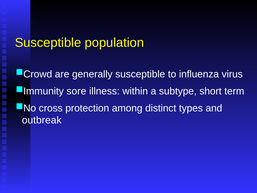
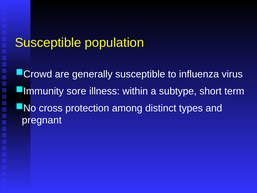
outbreak: outbreak -> pregnant
